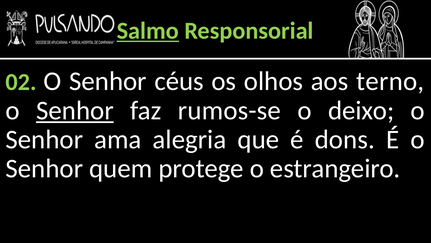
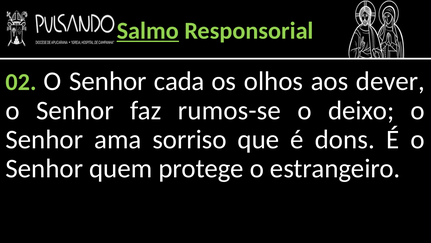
céus: céus -> cada
terno: terno -> dever
Senhor at (75, 110) underline: present -> none
alegria: alegria -> sorriso
